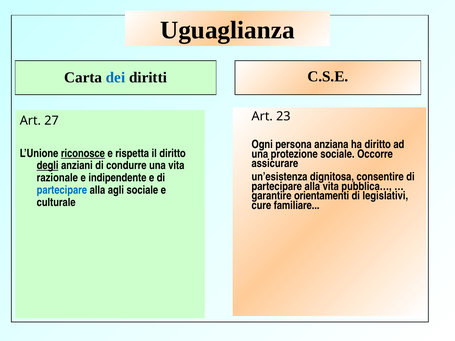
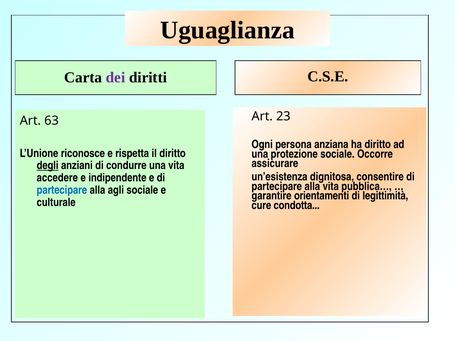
dei colour: blue -> purple
27: 27 -> 63
riconosce underline: present -> none
razionale: razionale -> accedere
legislativi: legislativi -> legittimità
familiare: familiare -> condotta
